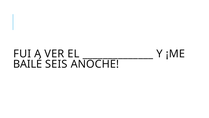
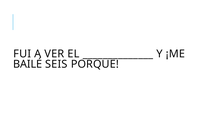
ANOCHE: ANOCHE -> PORQUE
